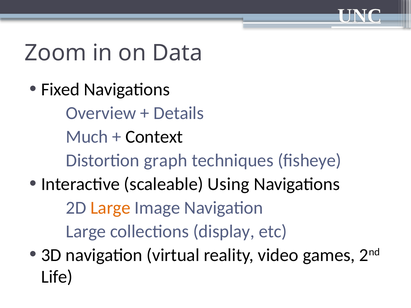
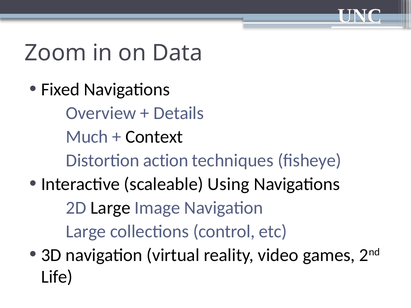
graph: graph -> action
Large at (110, 208) colour: orange -> black
display: display -> control
